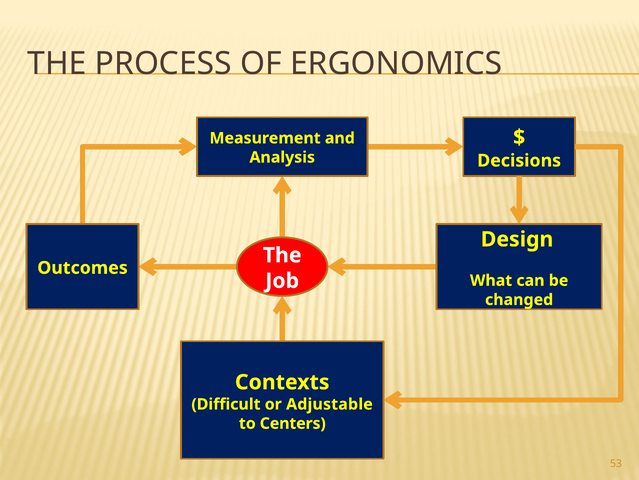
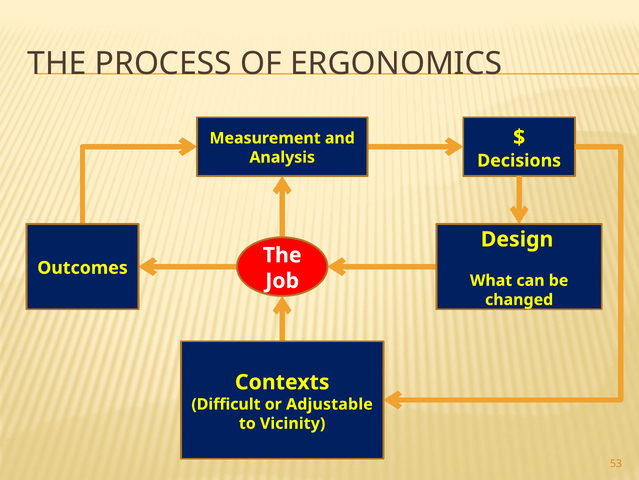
Centers: Centers -> Vicinity
